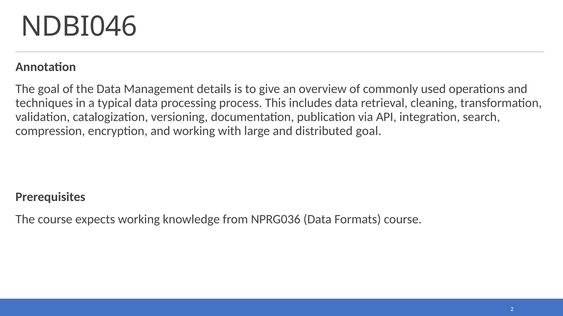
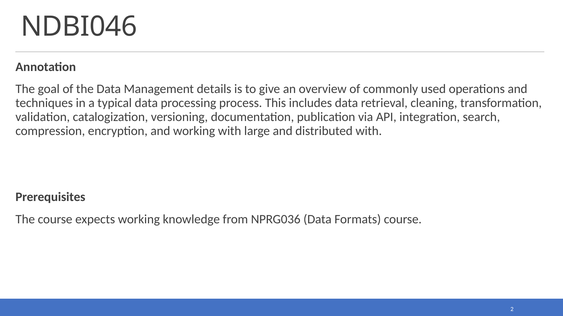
distributed goal: goal -> with
